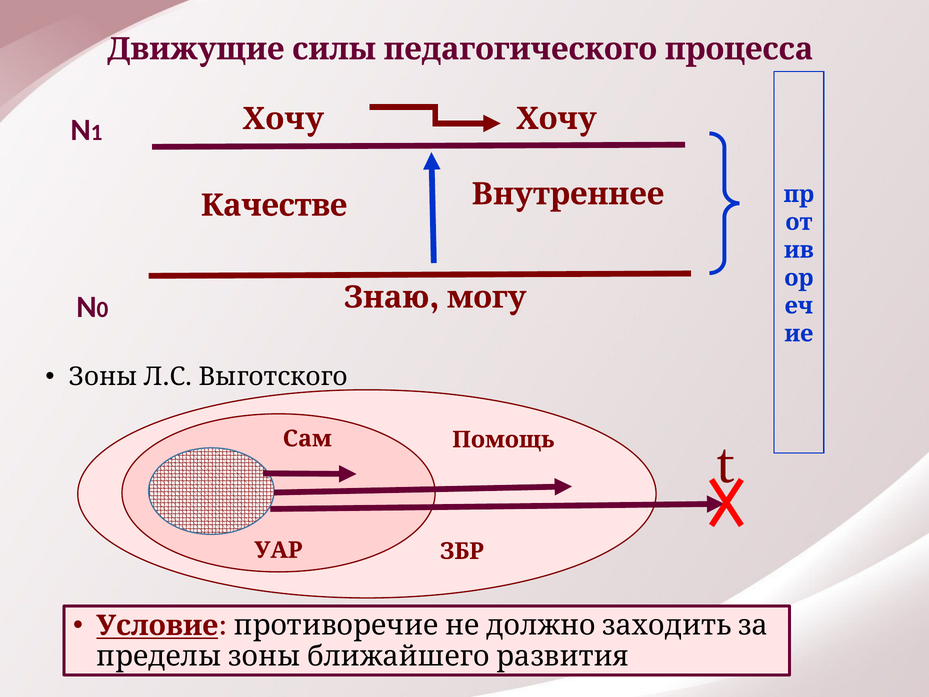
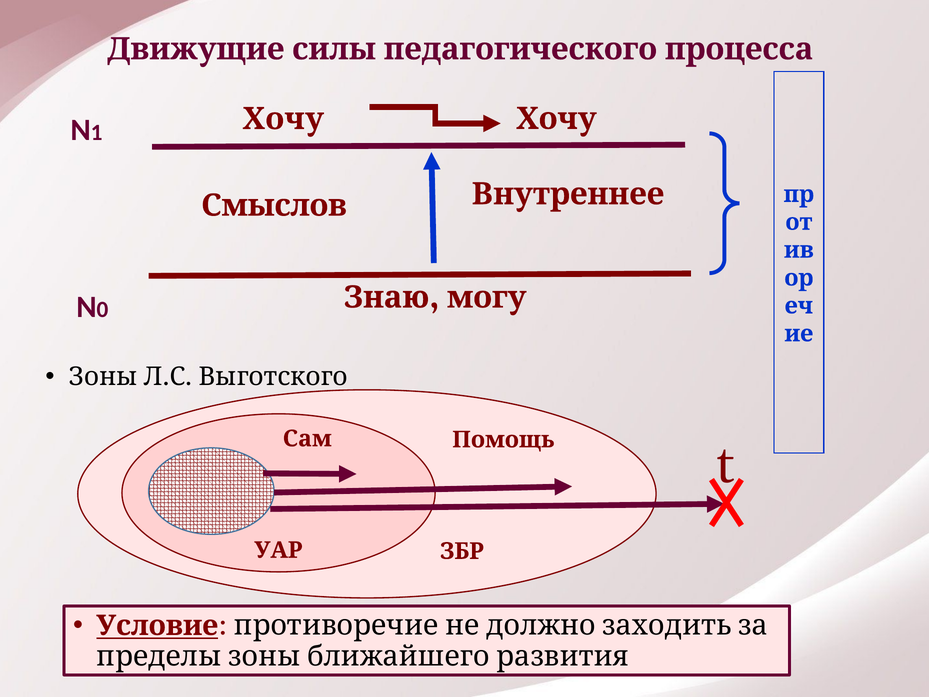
Качестве: Качестве -> Смыслов
